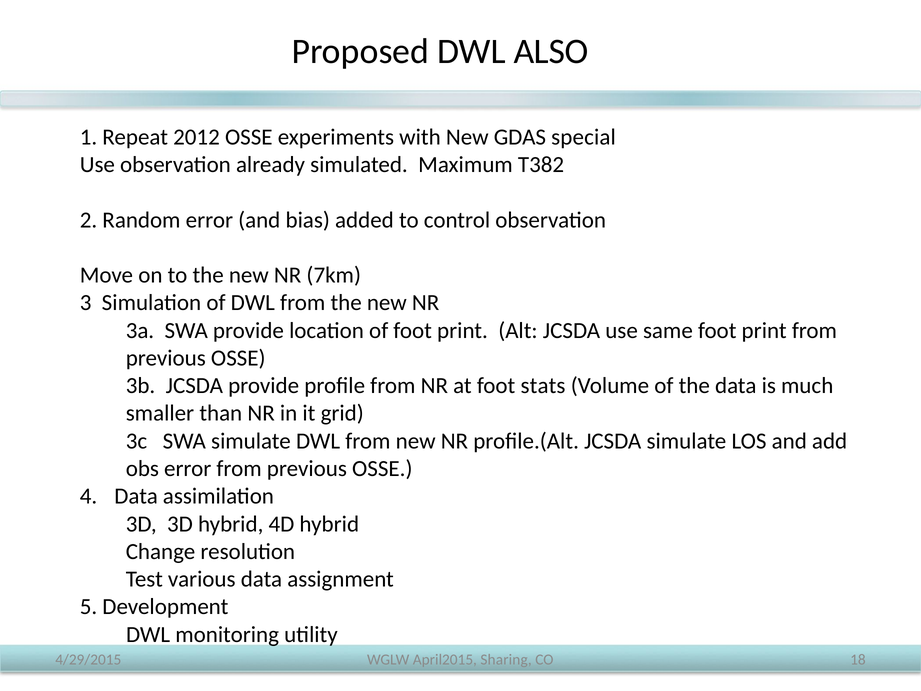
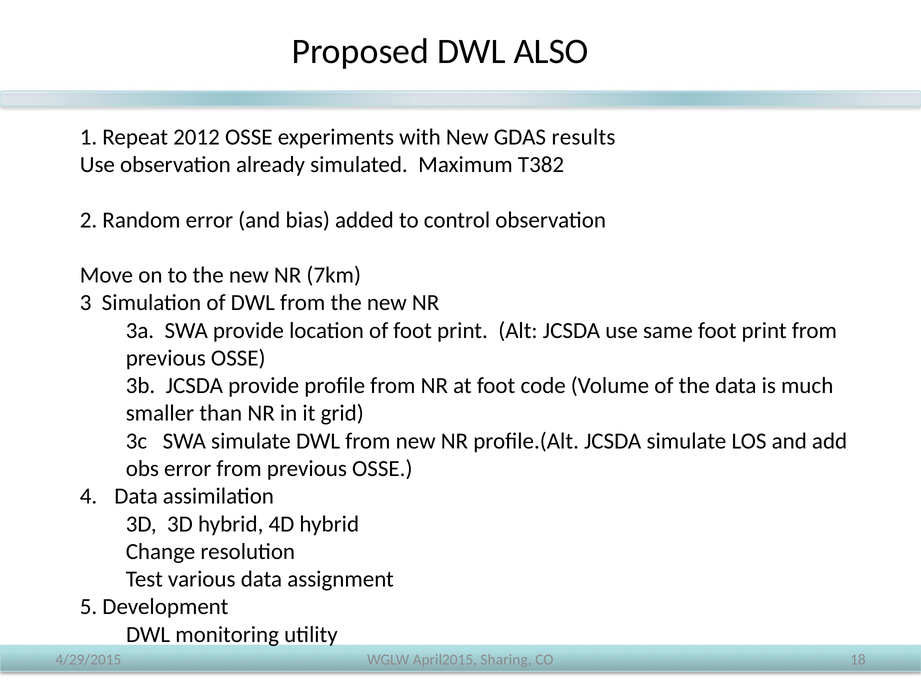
special: special -> results
stats: stats -> code
